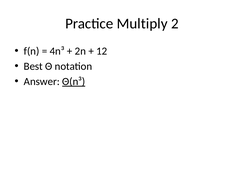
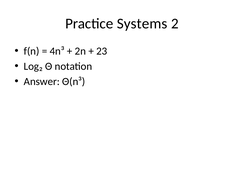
Multiply: Multiply -> Systems
12: 12 -> 23
Best: Best -> Log₂
Θ(n³ underline: present -> none
